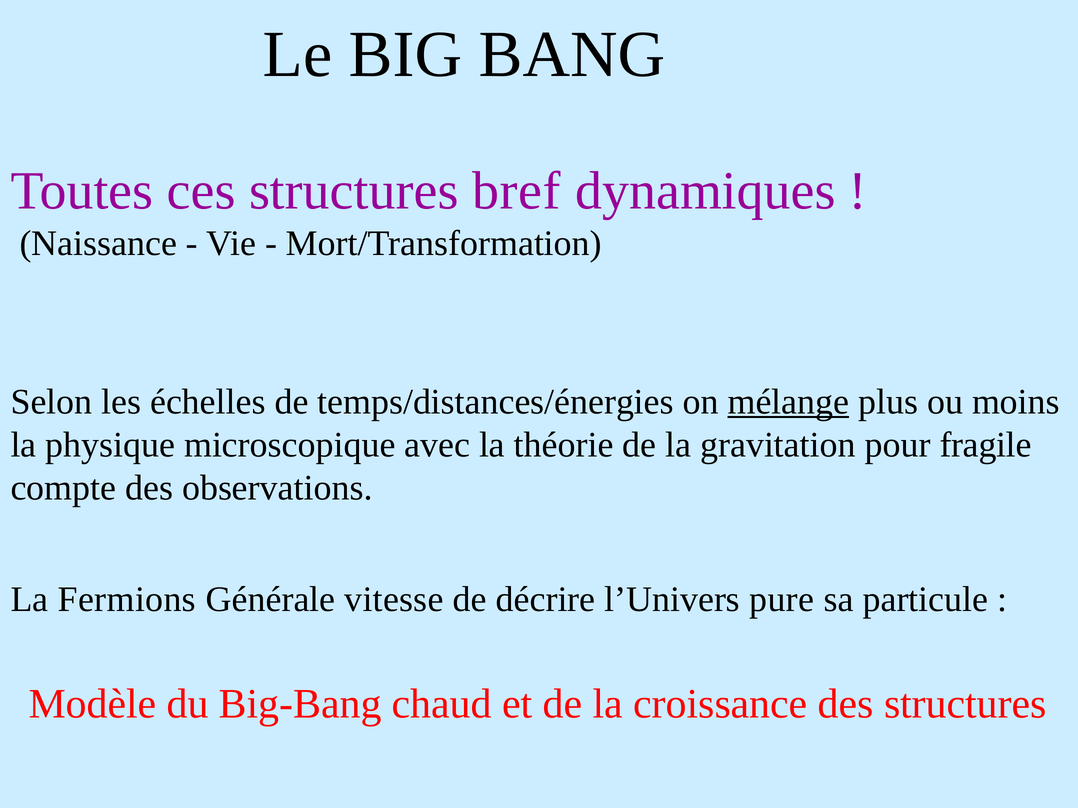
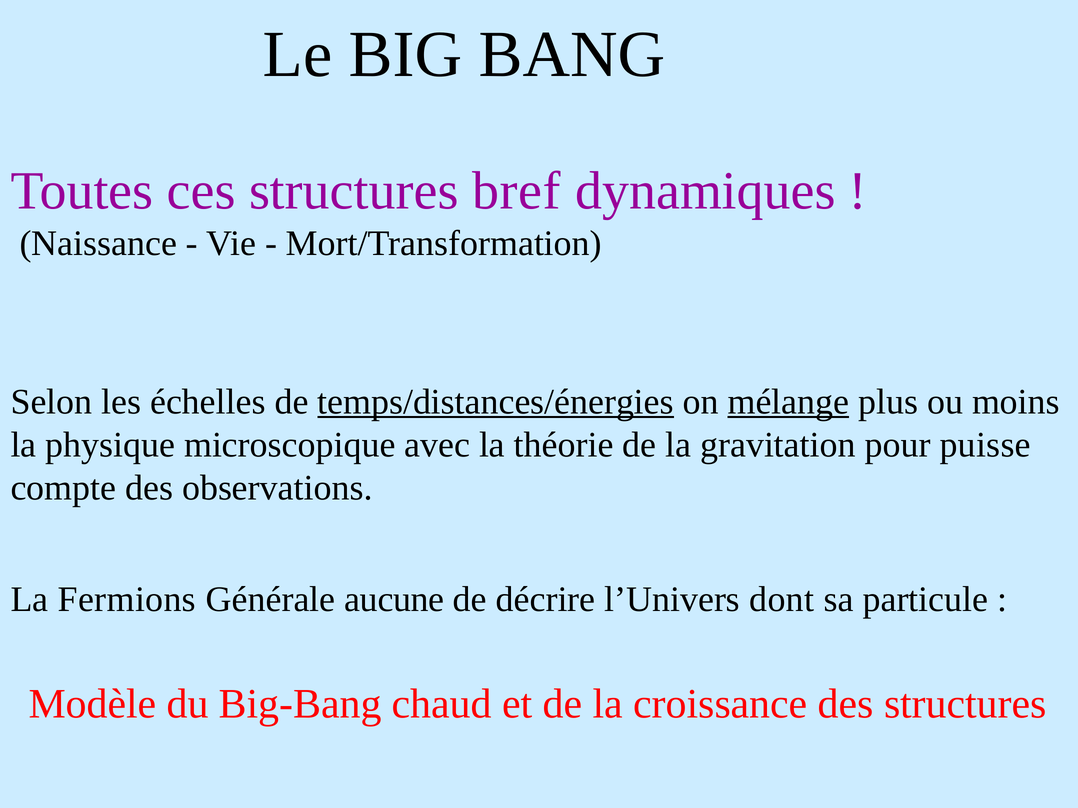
temps/distances/énergies underline: none -> present
fragile: fragile -> puisse
vitesse: vitesse -> aucune
pure: pure -> dont
